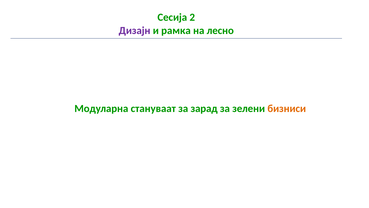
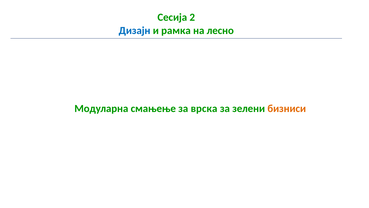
Дизајн colour: purple -> blue
стануваат: стануваат -> смањење
зарад: зарад -> врска
